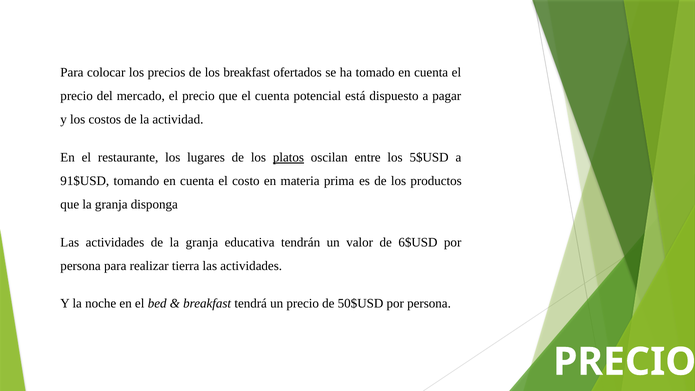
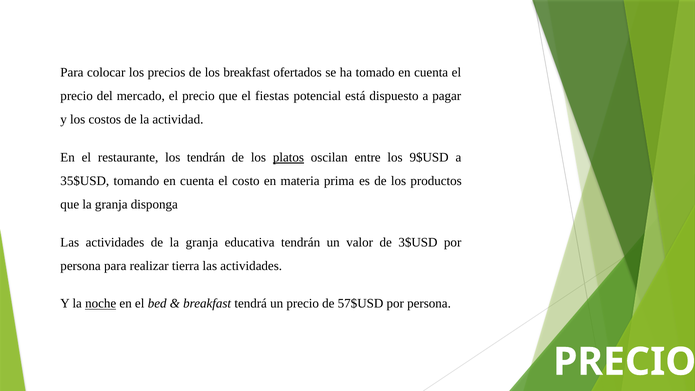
el cuenta: cuenta -> fiestas
los lugares: lugares -> tendrán
5$USD: 5$USD -> 9$USD
91$USD: 91$USD -> 35$USD
6$USD: 6$USD -> 3$USD
noche underline: none -> present
50$USD: 50$USD -> 57$USD
